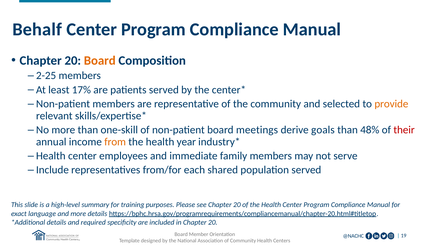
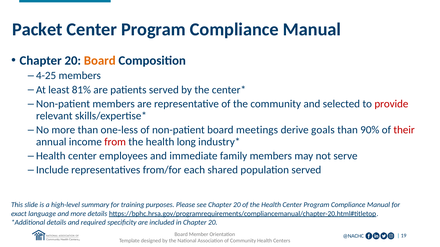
Behalf: Behalf -> Packet
2-25: 2-25 -> 4-25
17%: 17% -> 81%
provide colour: orange -> red
one-skill: one-skill -> one-less
48%: 48% -> 90%
from colour: orange -> red
year: year -> long
